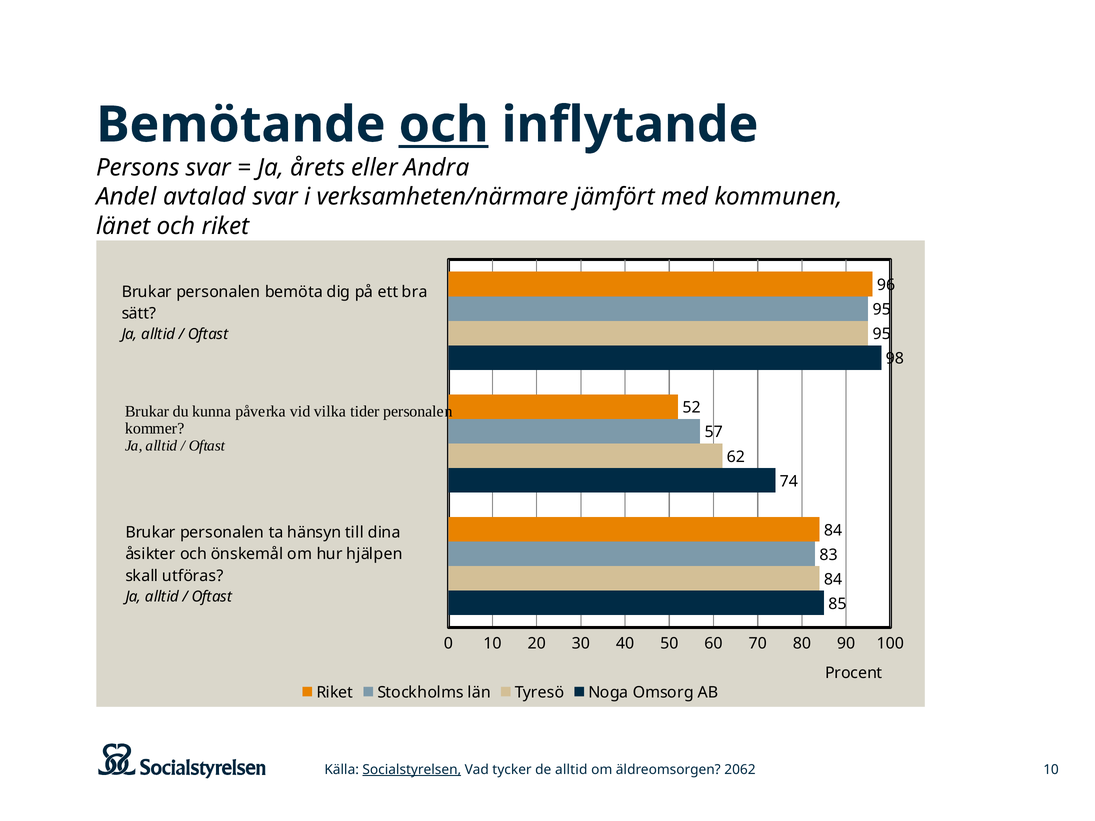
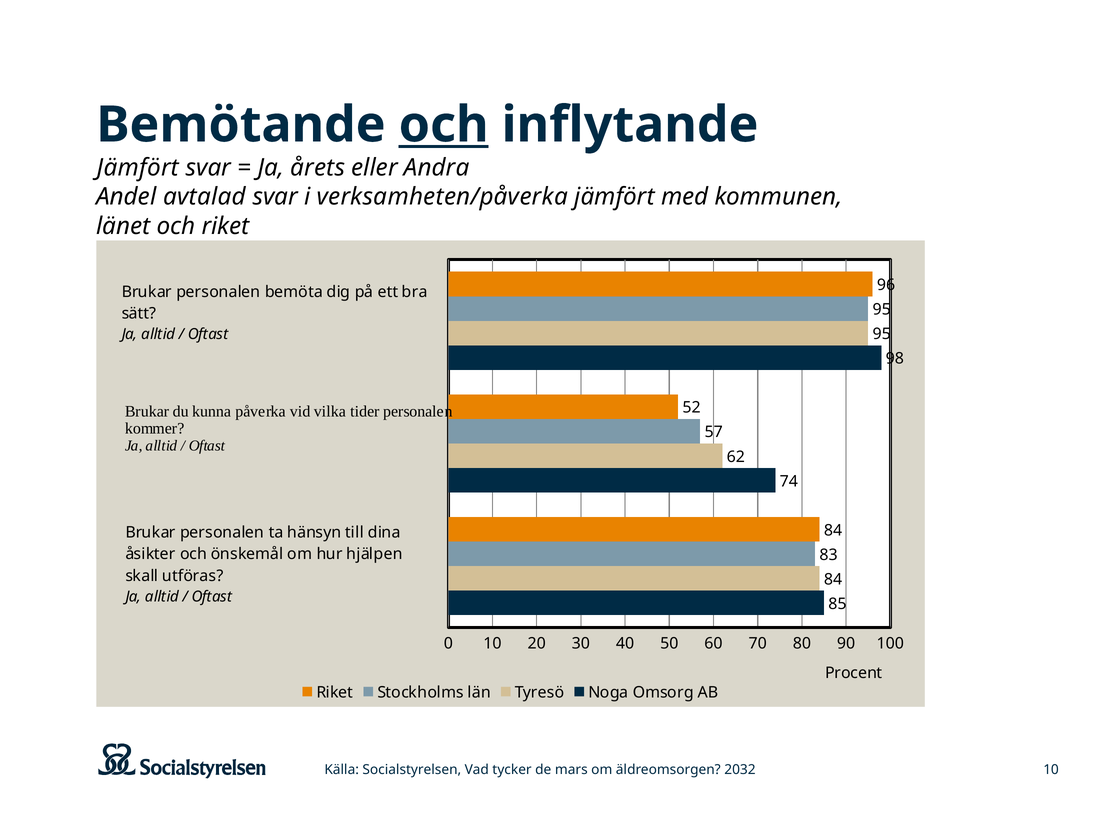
Persons at (138, 168): Persons -> Jämfört
verksamheten/närmare: verksamheten/närmare -> verksamheten/påverka
Socialstyrelsen underline: present -> none
de alltid: alltid -> mars
2062: 2062 -> 2032
